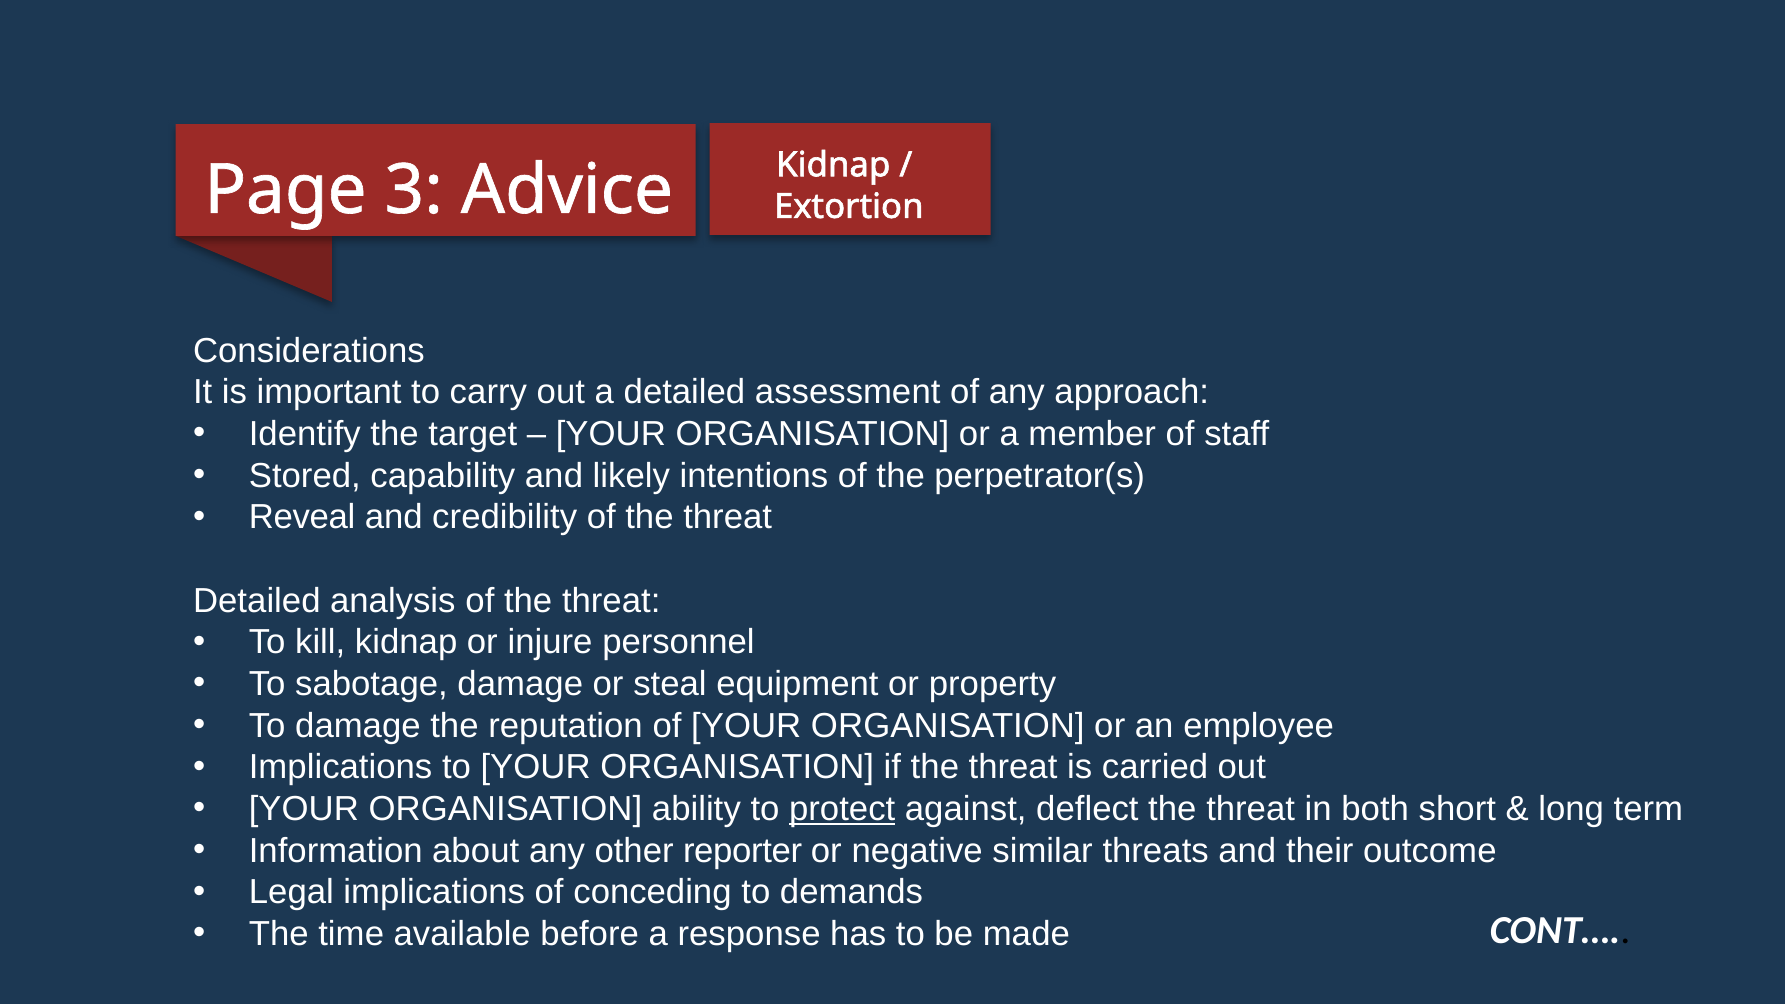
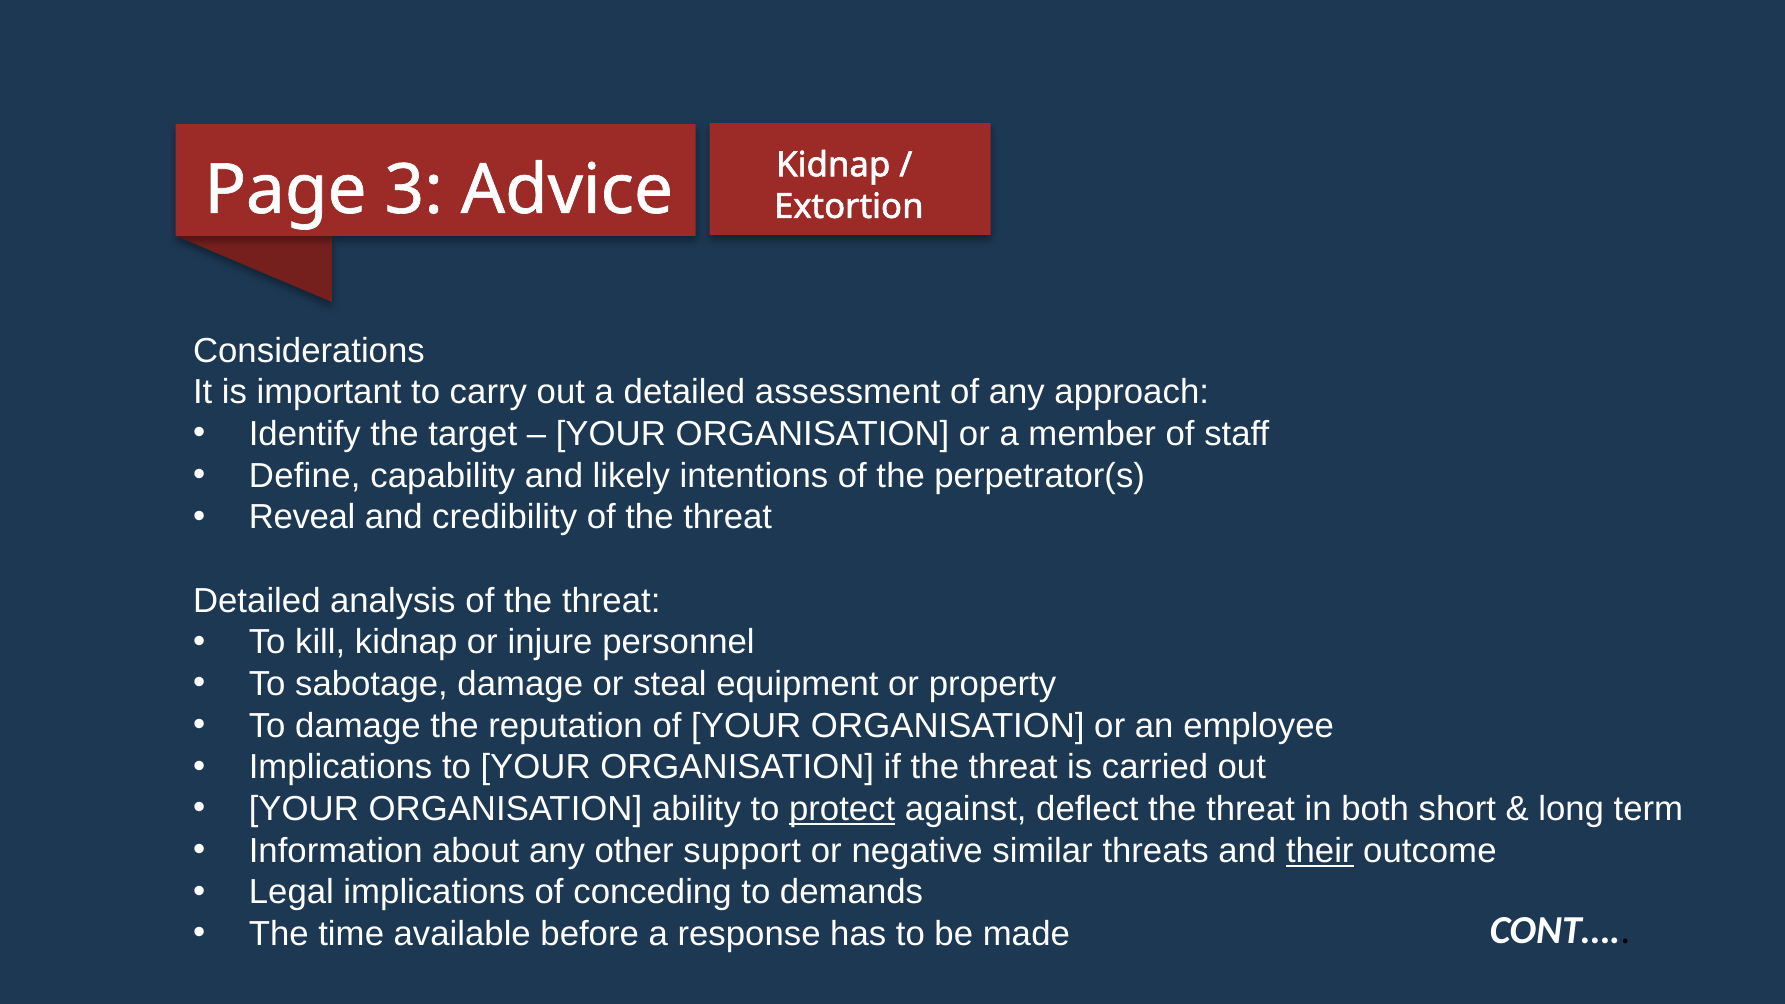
Stored: Stored -> Define
reporter: reporter -> support
their underline: none -> present
